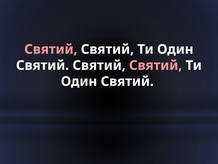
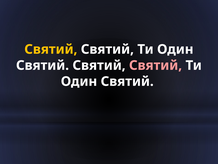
Святий at (51, 49) colour: pink -> yellow
